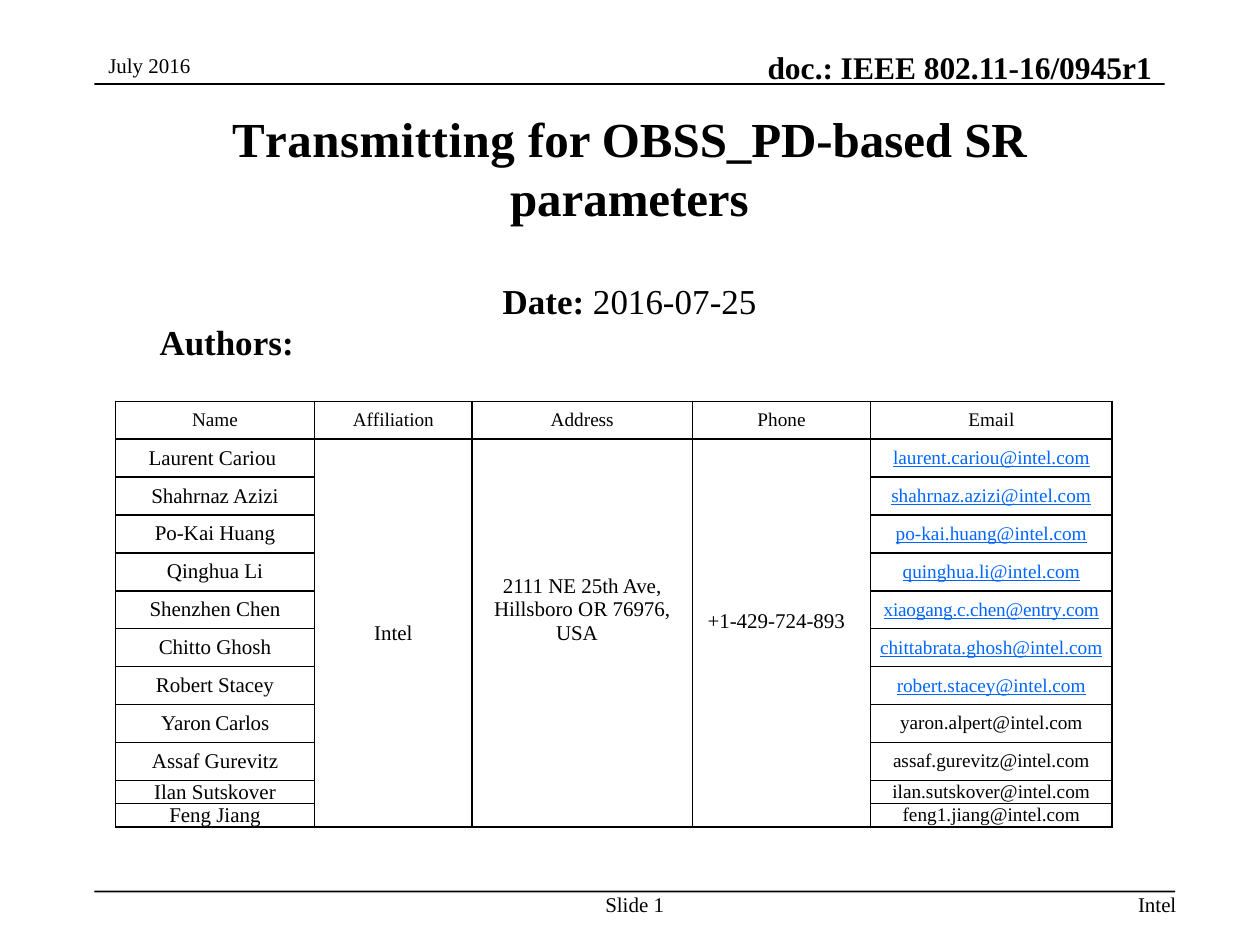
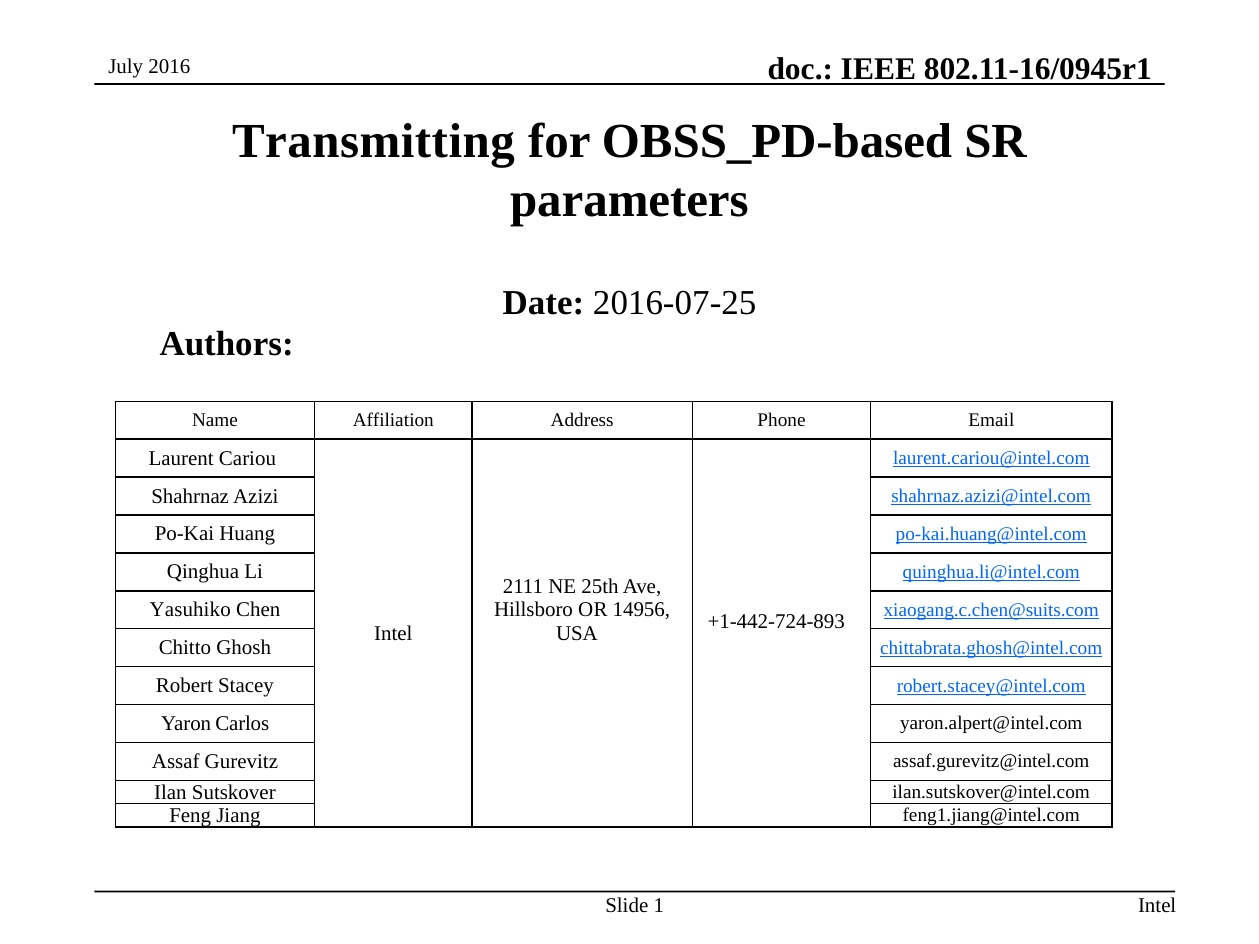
Shenzhen: Shenzhen -> Yasuhiko
xiaogang.c.chen@entry.com: xiaogang.c.chen@entry.com -> xiaogang.c.chen@suits.com
76976: 76976 -> 14956
+1-429-724-893: +1-429-724-893 -> +1-442-724-893
